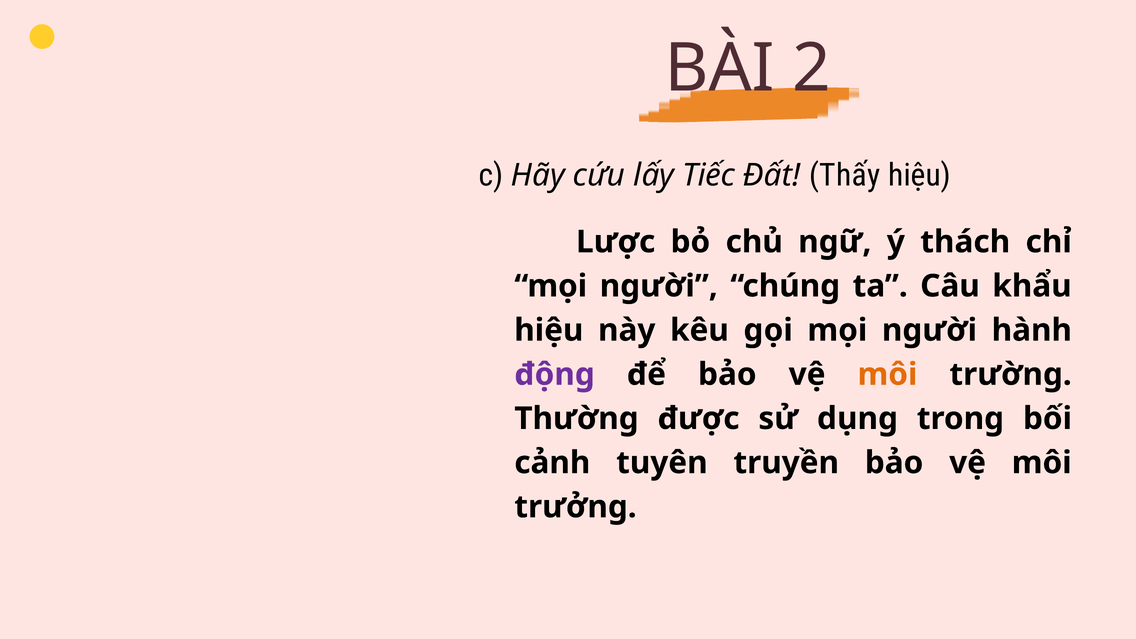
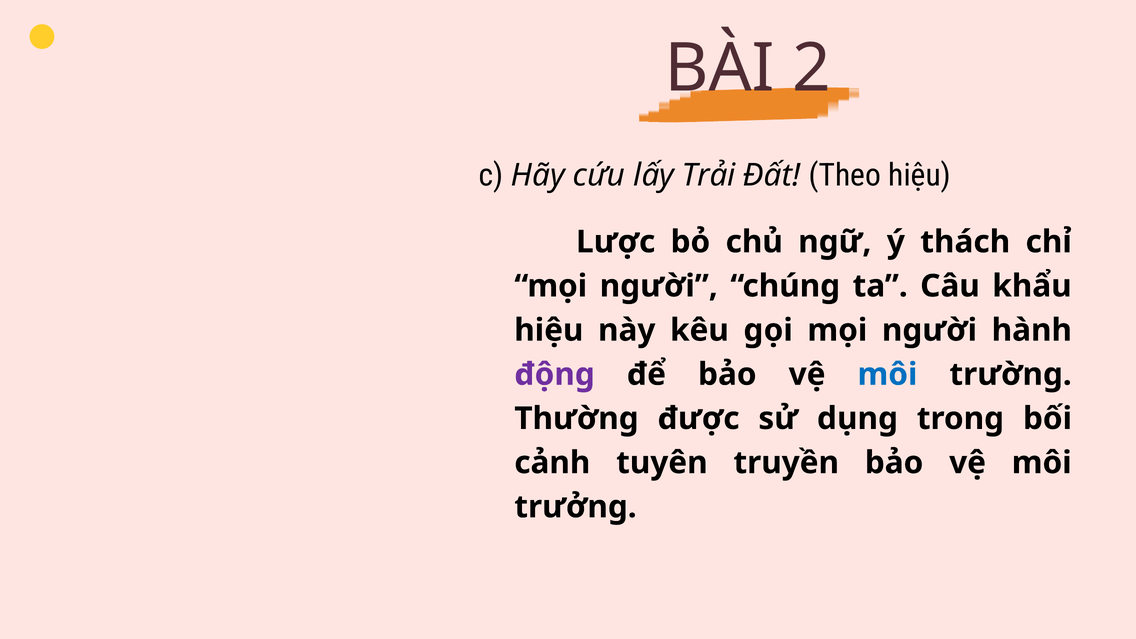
Tiếc: Tiếc -> Trải
Thấy: Thấy -> Theo
môi at (887, 374) colour: orange -> blue
